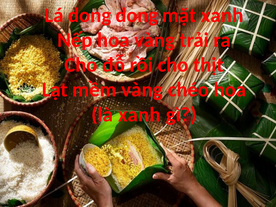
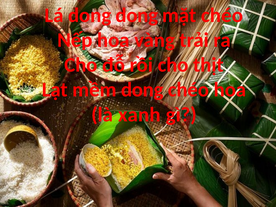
mặt xanh: xanh -> chéo
mềm vàng: vàng -> dong
